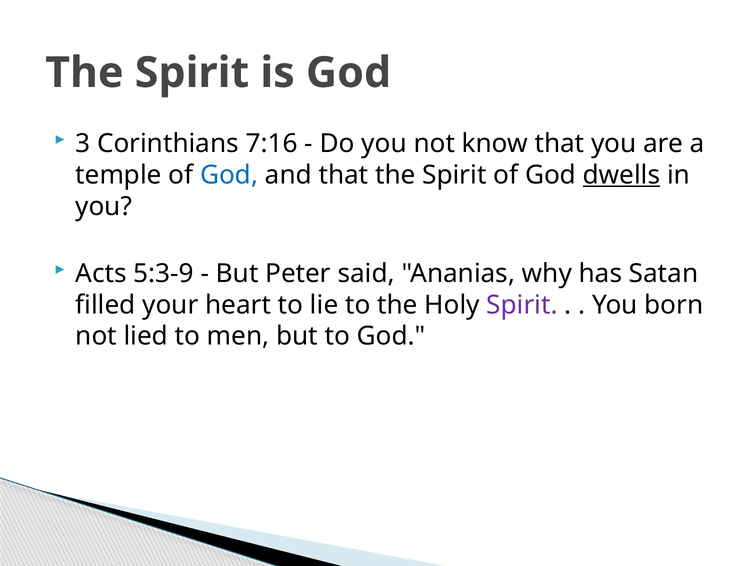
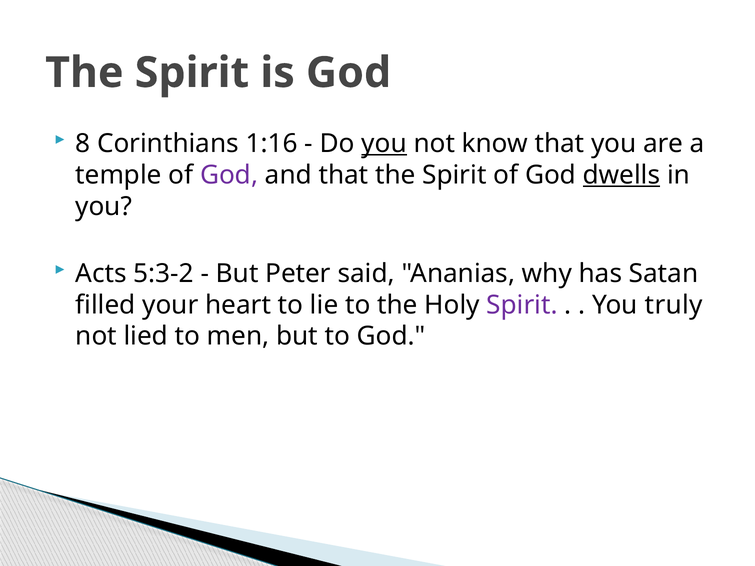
3: 3 -> 8
7:16: 7:16 -> 1:16
you at (384, 144) underline: none -> present
God at (229, 175) colour: blue -> purple
5:3-9: 5:3-9 -> 5:3-2
born: born -> truly
